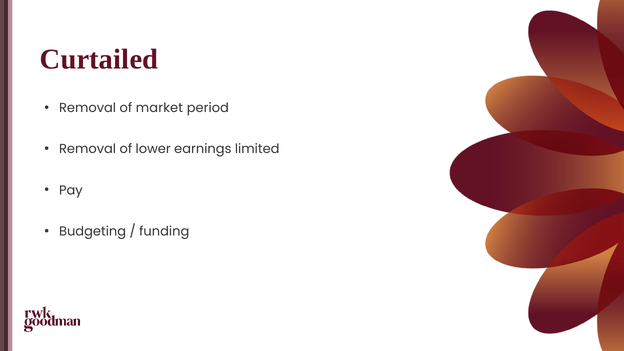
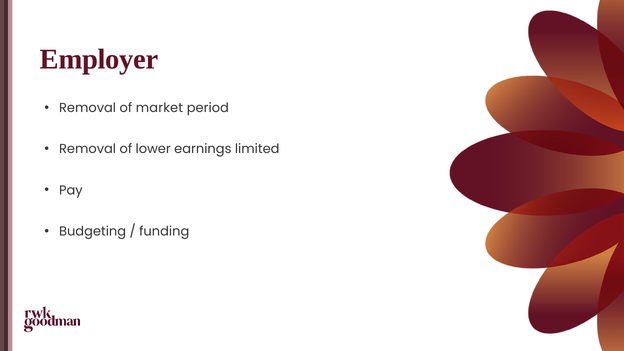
Curtailed: Curtailed -> Employer
